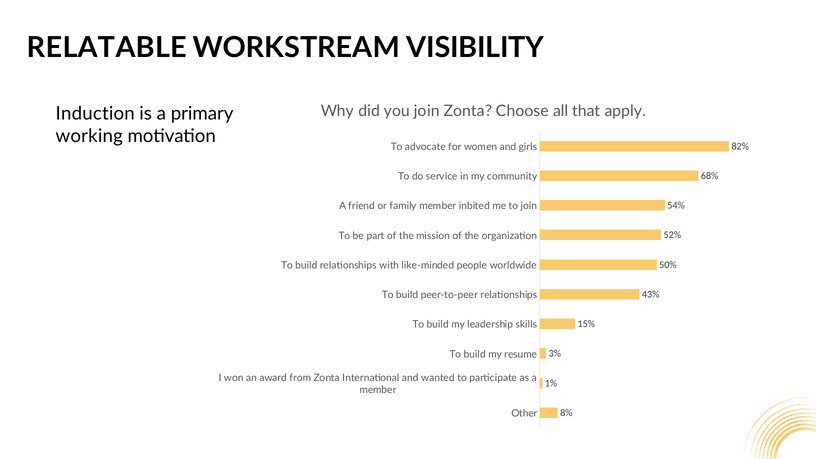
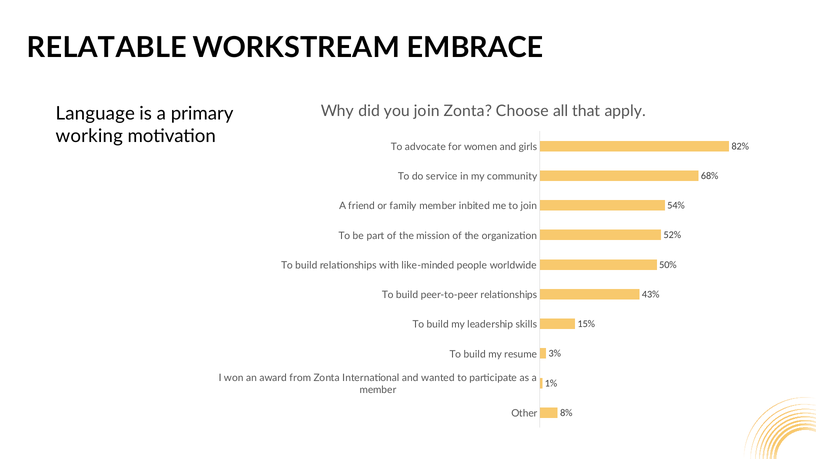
VISIBILITY: VISIBILITY -> EMBRACE
Induction: Induction -> Language
